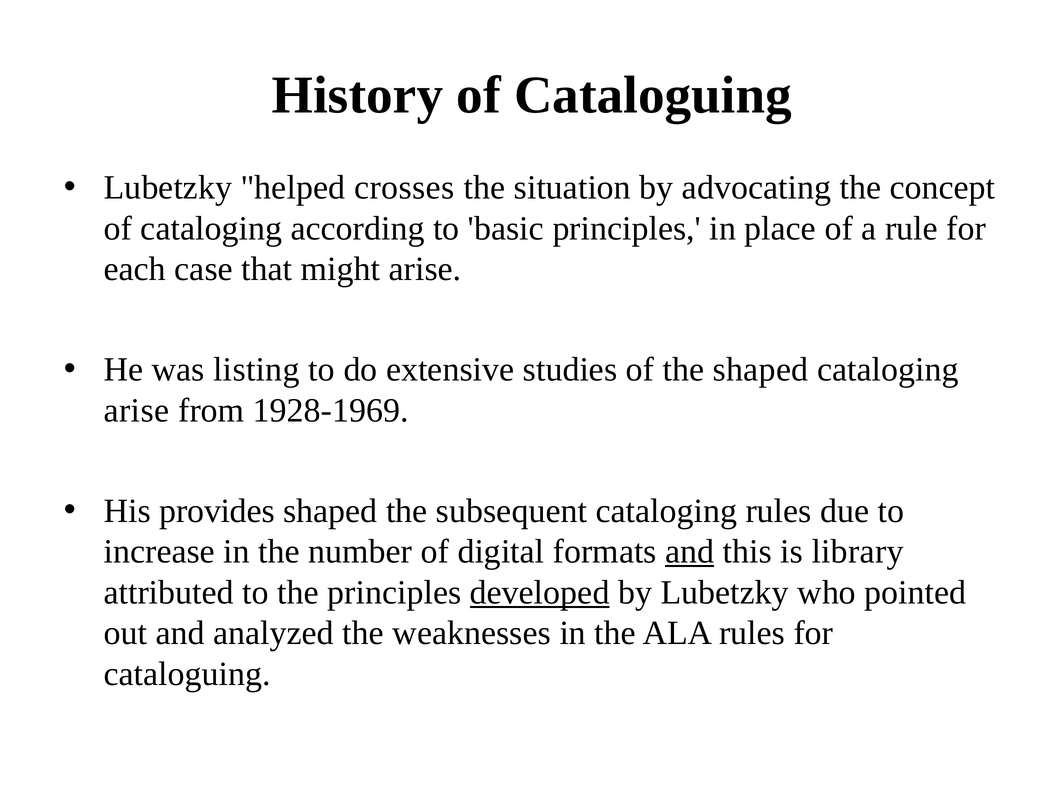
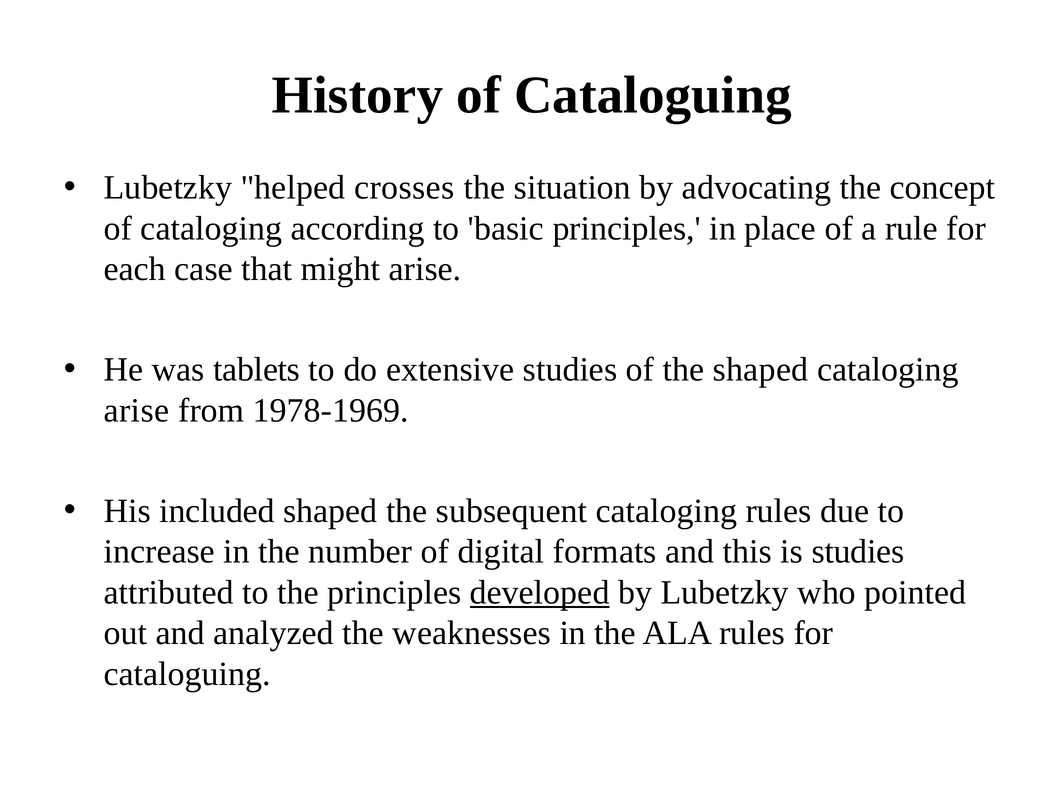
listing: listing -> tablets
1928-1969: 1928-1969 -> 1978-1969
provides: provides -> included
and at (690, 552) underline: present -> none
is library: library -> studies
